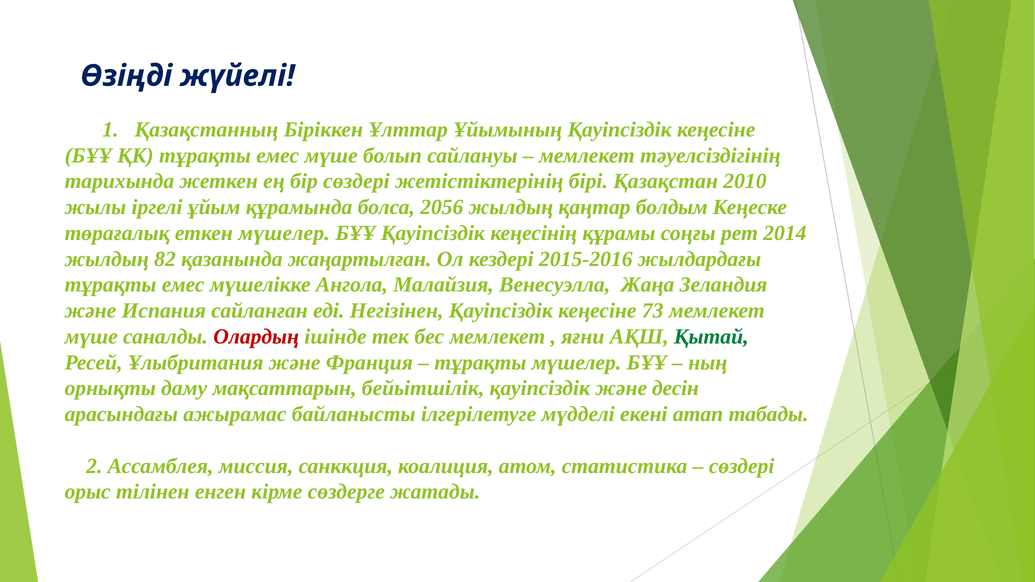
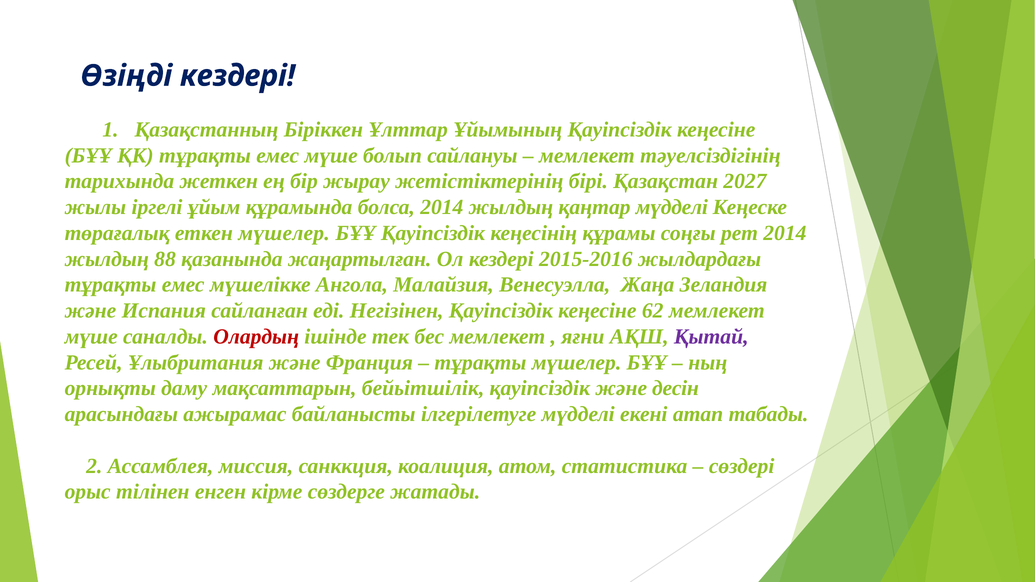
Өзіңді жүйелі: жүйелі -> кездері
бір сөздері: сөздері -> жырау
2010: 2010 -> 2027
болса 2056: 2056 -> 2014
қаңтар болдым: болдым -> мүдделі
82: 82 -> 88
73: 73 -> 62
Қытай colour: green -> purple
